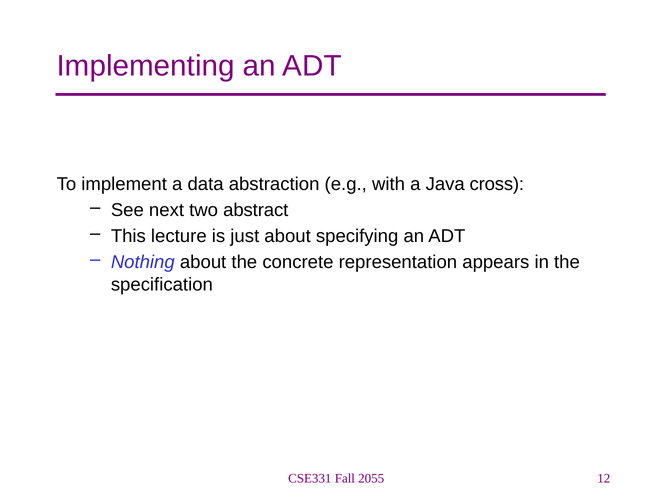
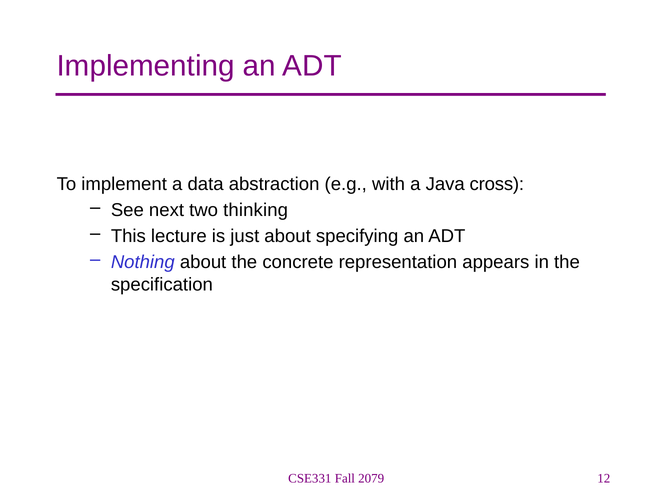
abstract: abstract -> thinking
2055: 2055 -> 2079
